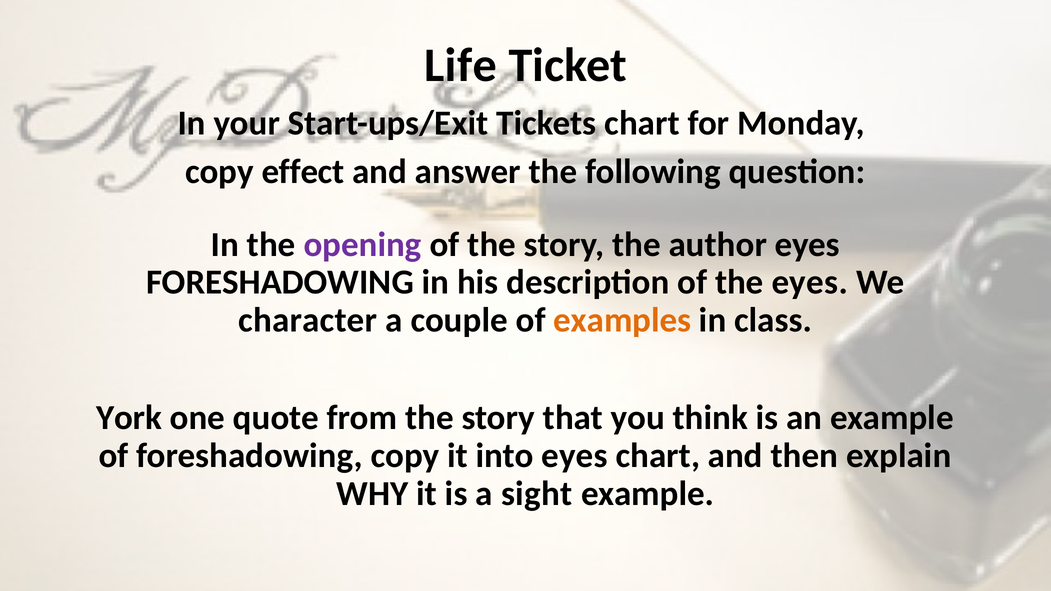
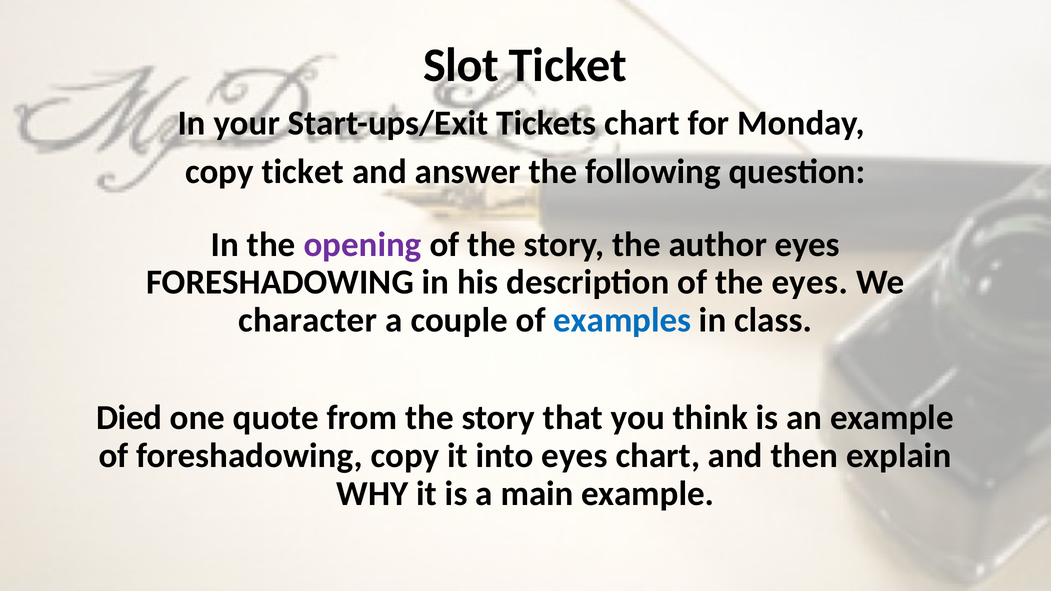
Life: Life -> Slot
copy effect: effect -> ticket
examples colour: orange -> blue
York: York -> Died
sight: sight -> main
